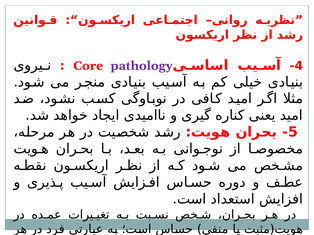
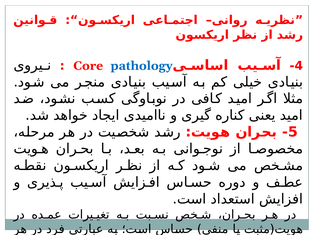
pathology colour: purple -> blue
